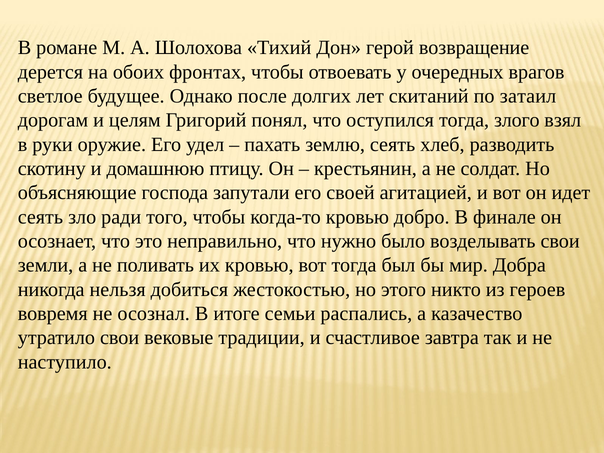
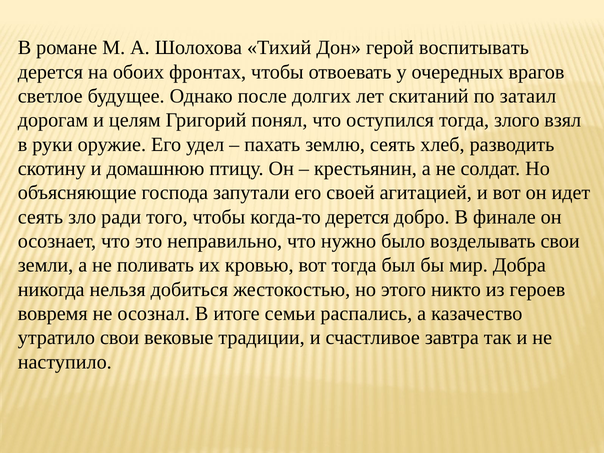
возвращение: возвращение -> воспитывать
когда-то кровью: кровью -> дерется
